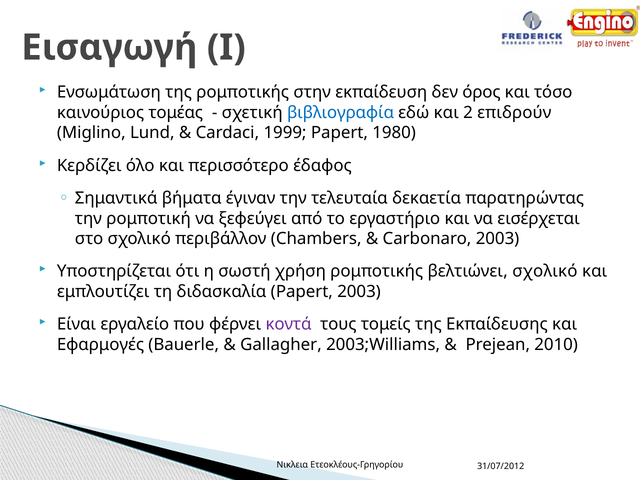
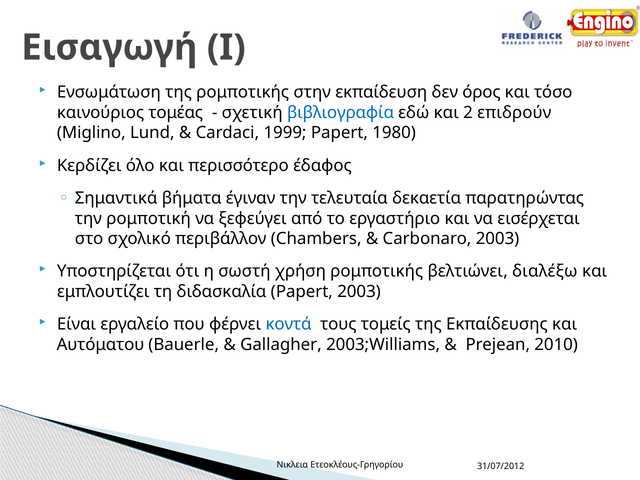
βελτιώνει σχολικό: σχολικό -> διαλέξω
κοντά colour: purple -> blue
Εφαρμογές: Εφαρμογές -> Αυτόματου
